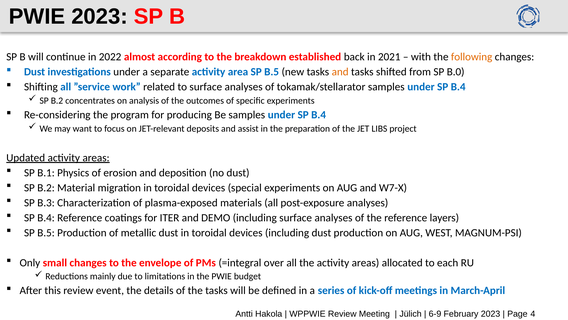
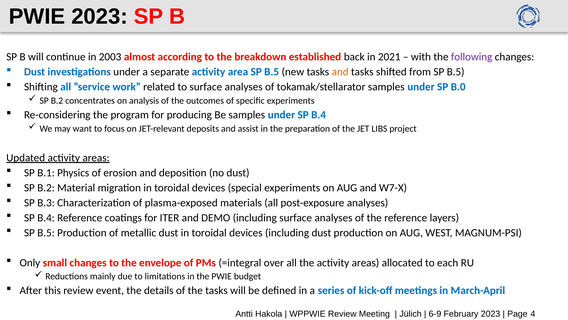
2022: 2022 -> 2003
following colour: orange -> purple
from SP B.0: B.0 -> B.5
B.4 at (458, 87): B.4 -> B.0
